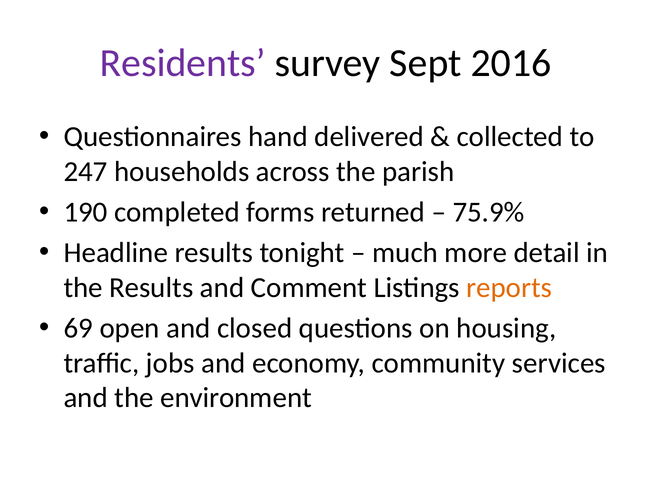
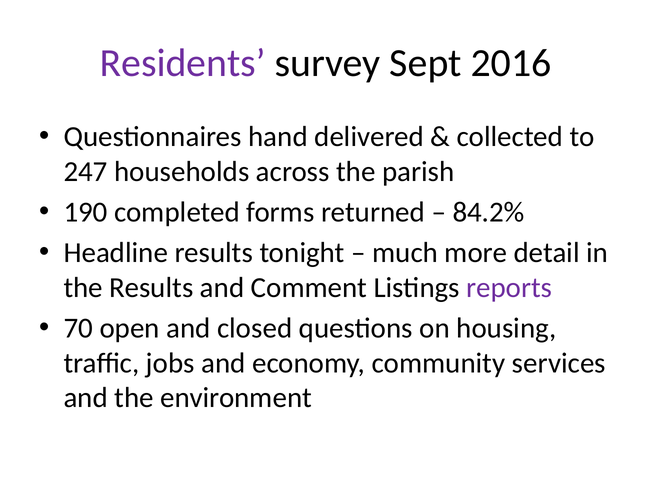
75.9%: 75.9% -> 84.2%
reports colour: orange -> purple
69: 69 -> 70
